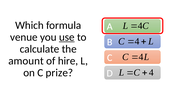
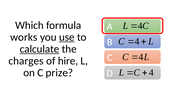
venue: venue -> works
calculate underline: none -> present
amount: amount -> charges
